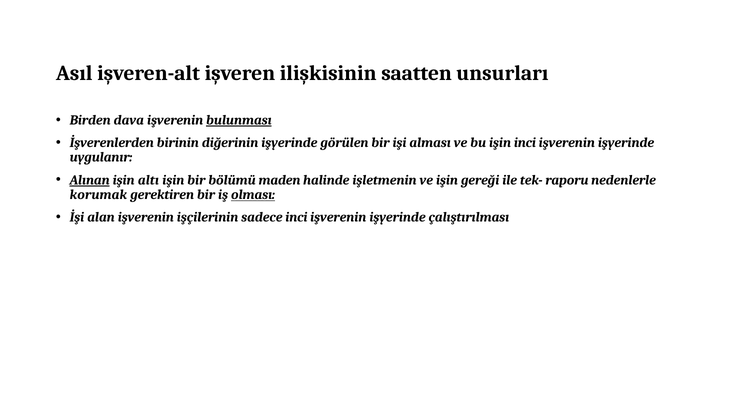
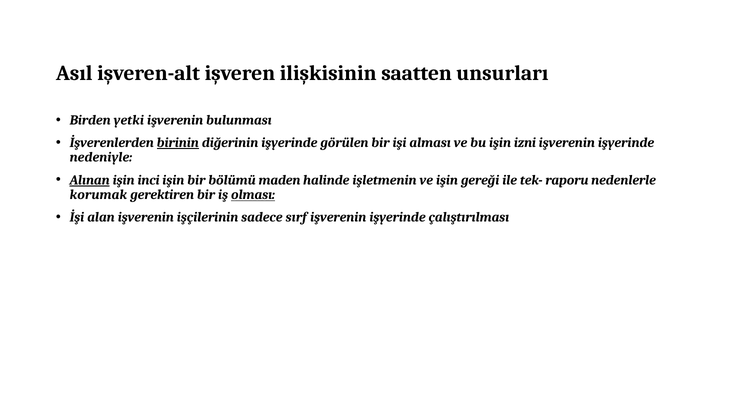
dava: dava -> yetki
bulunması underline: present -> none
birinin underline: none -> present
işin inci: inci -> izni
uygulanır: uygulanır -> nedeniyle
altı: altı -> inci
sadece inci: inci -> sırf
